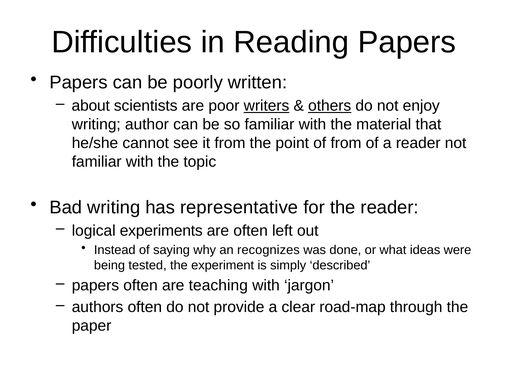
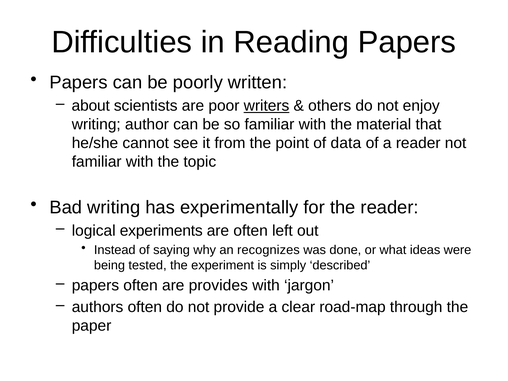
others underline: present -> none
of from: from -> data
representative: representative -> experimentally
teaching: teaching -> provides
